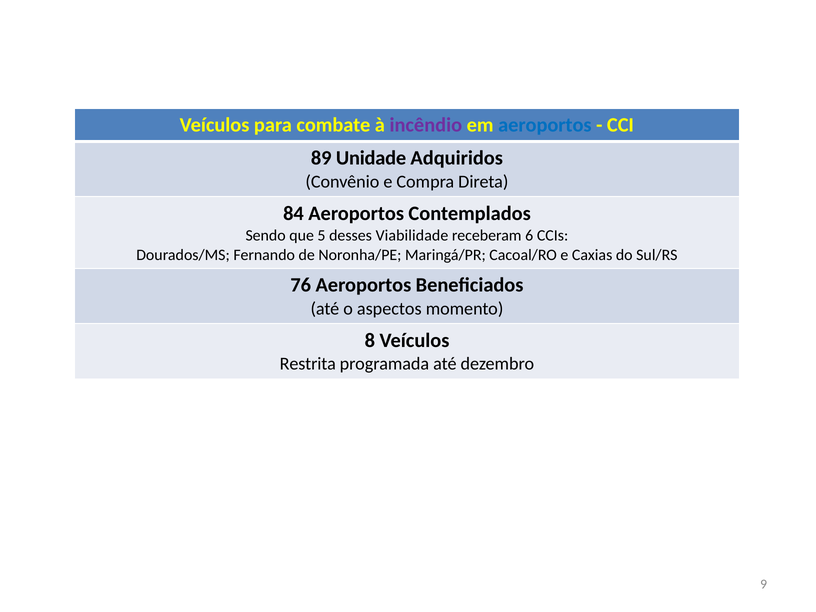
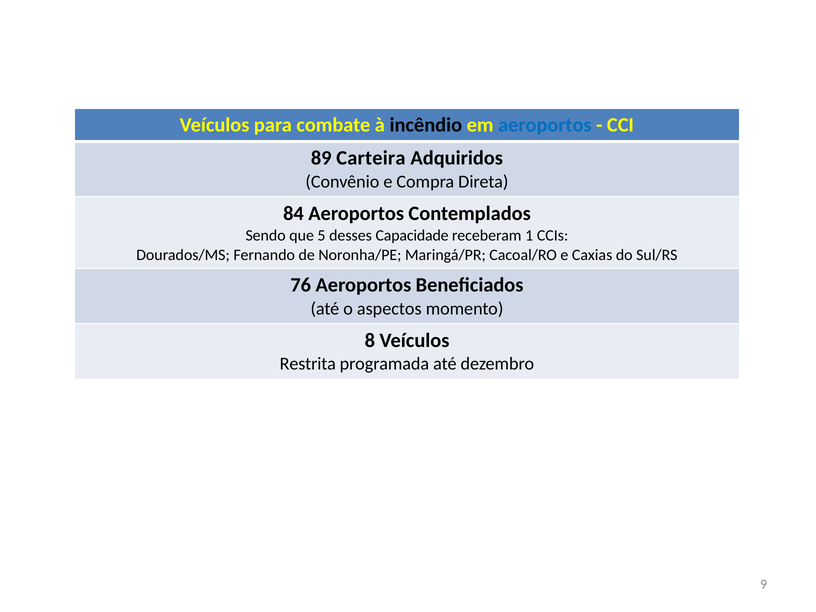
incêndio colour: purple -> black
Unidade: Unidade -> Carteira
Viabilidade: Viabilidade -> Capacidade
6: 6 -> 1
